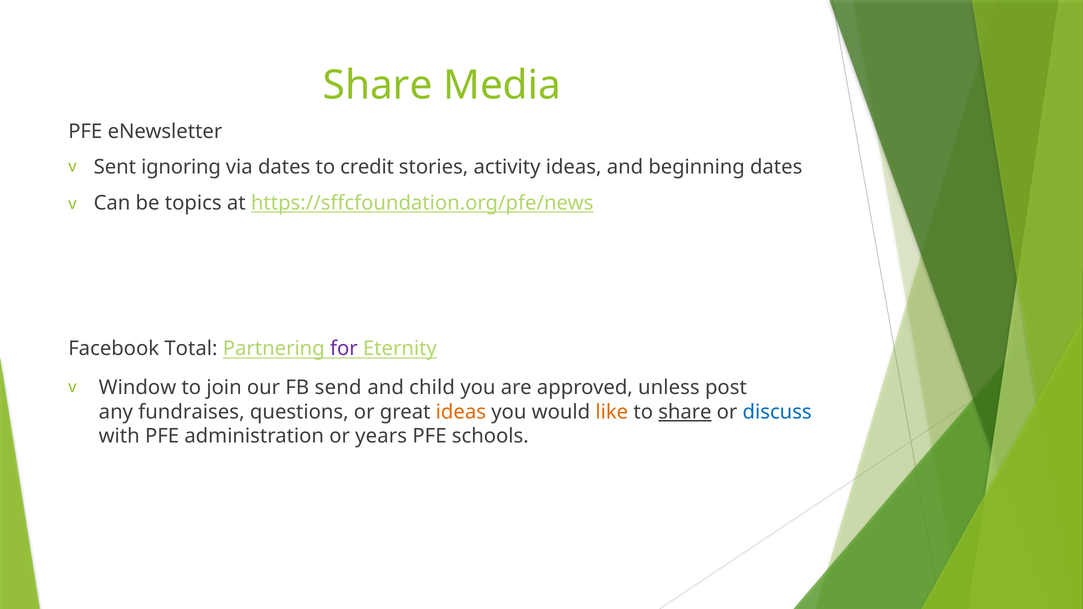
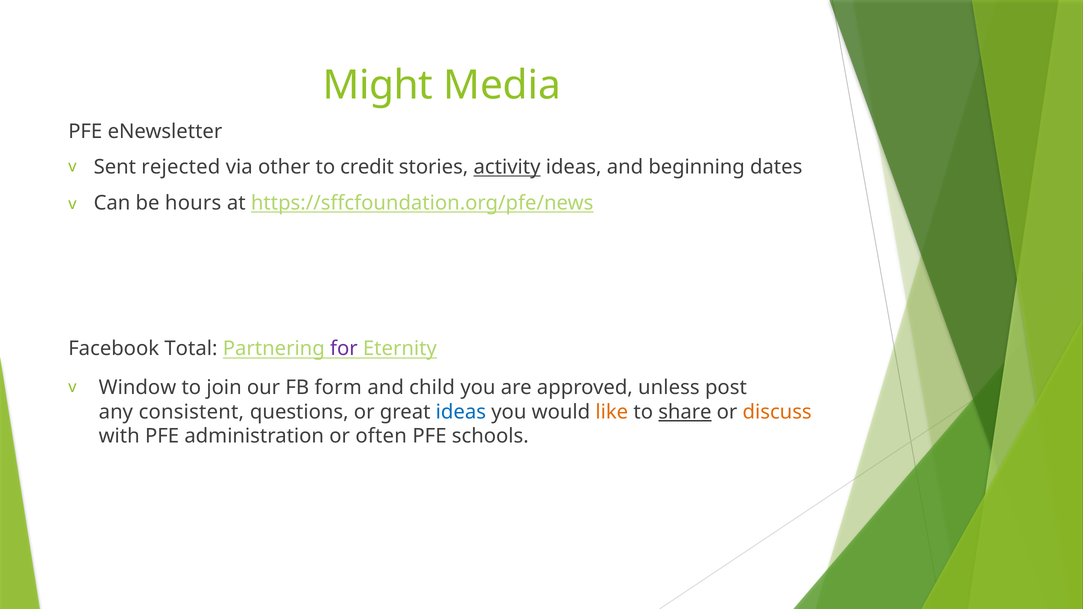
Share at (378, 85): Share -> Might
ignoring: ignoring -> rejected
via dates: dates -> other
activity underline: none -> present
topics: topics -> hours
send: send -> form
fundraises: fundraises -> consistent
ideas at (461, 412) colour: orange -> blue
discuss colour: blue -> orange
years: years -> often
